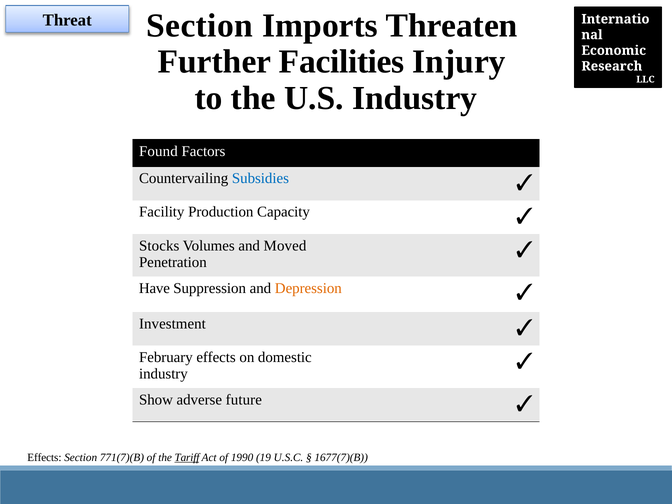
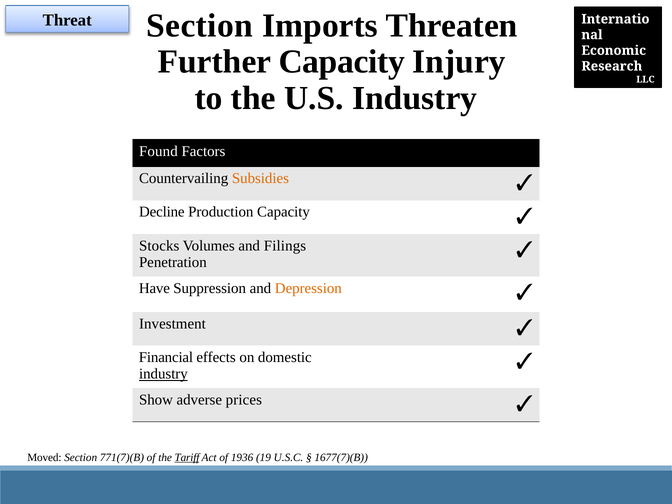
Further Facilities: Facilities -> Capacity
Subsidies colour: blue -> orange
Facility: Facility -> Decline
Moved: Moved -> Filings
February: February -> Financial
industry at (163, 374) underline: none -> present
future: future -> prices
Effects at (44, 458): Effects -> Moved
1990: 1990 -> 1936
